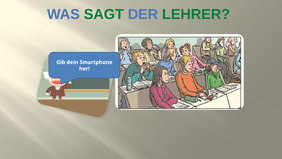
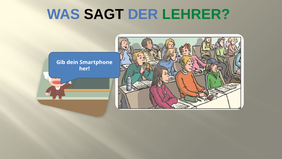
SAGT colour: green -> black
